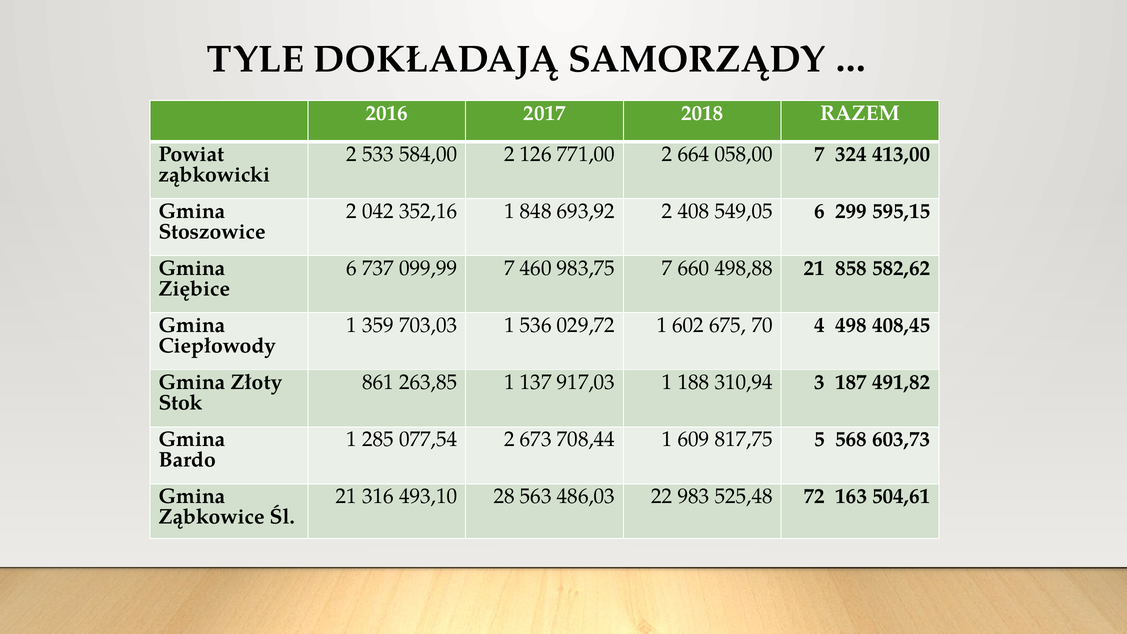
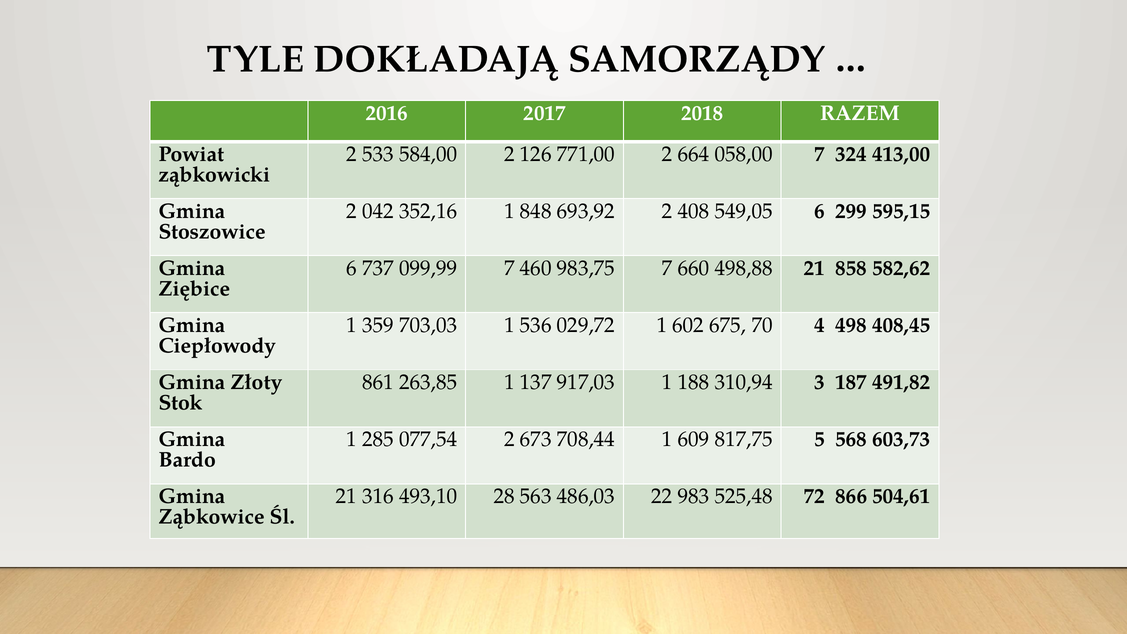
163: 163 -> 866
